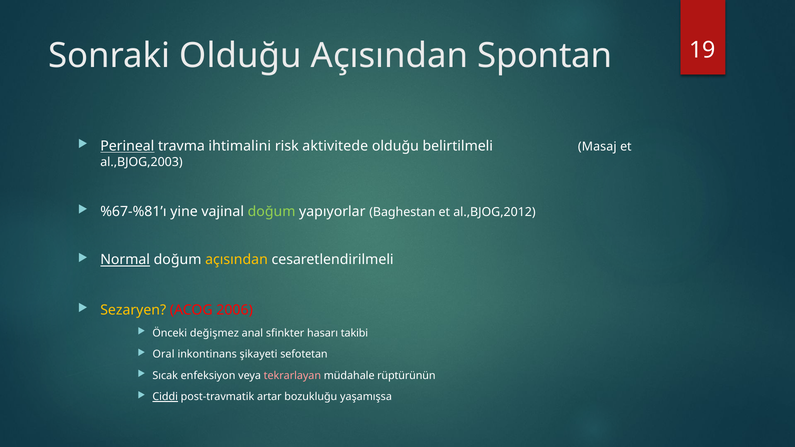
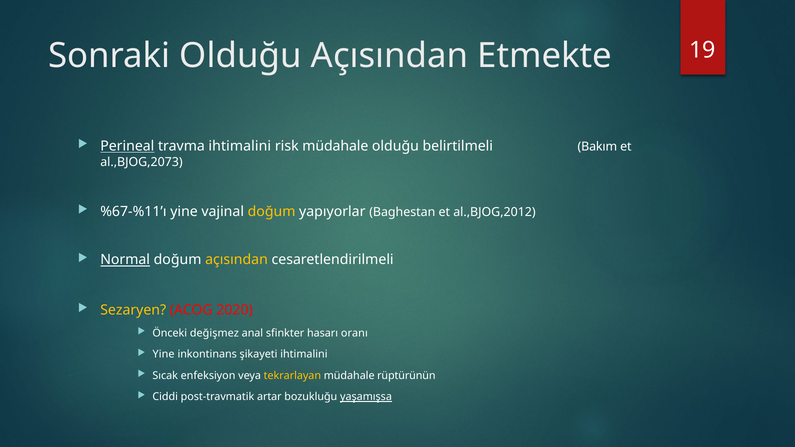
Spontan: Spontan -> Etmekte
risk aktivitede: aktivitede -> müdahale
Masaj: Masaj -> Bakım
al.,BJOG,2003: al.,BJOG,2003 -> al.,BJOG,2073
%67-%81’ı: %67-%81’ı -> %67-%11’ı
doğum at (272, 212) colour: light green -> yellow
2006: 2006 -> 2020
takibi: takibi -> oranı
Oral at (164, 355): Oral -> Yine
şikayeti sefotetan: sefotetan -> ihtimalini
tekrarlayan colour: pink -> yellow
Ciddi underline: present -> none
yaşamışsa underline: none -> present
